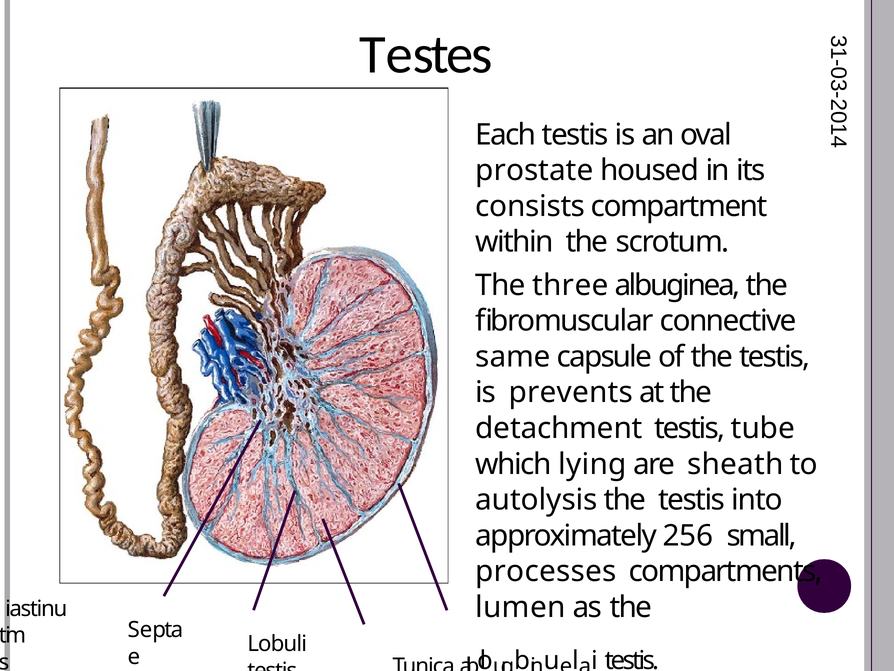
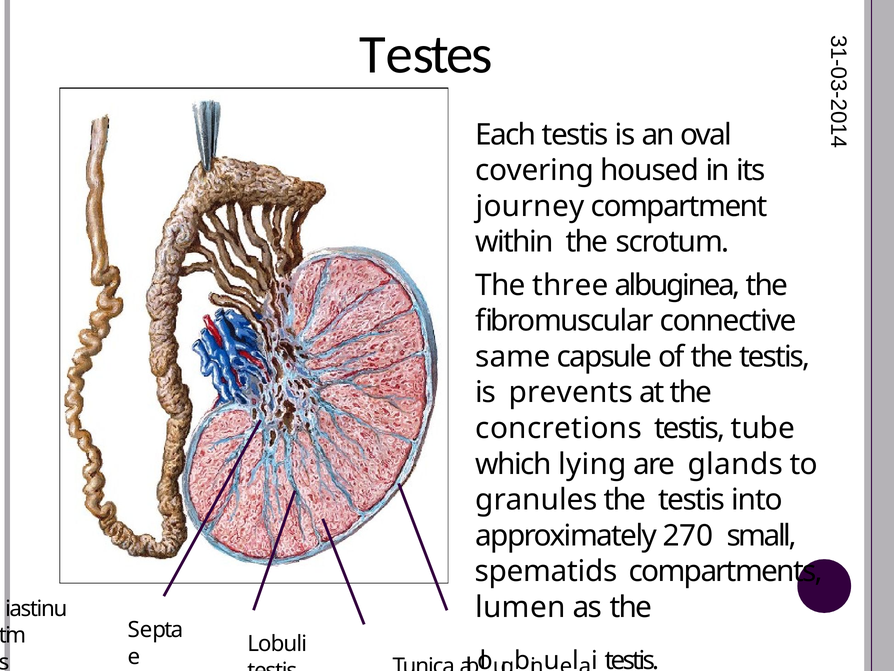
prostate: prostate -> covering
consists: consists -> journey
detachment: detachment -> concretions
sheath: sheath -> glands
autolysis: autolysis -> granules
256: 256 -> 270
processes: processes -> spematids
